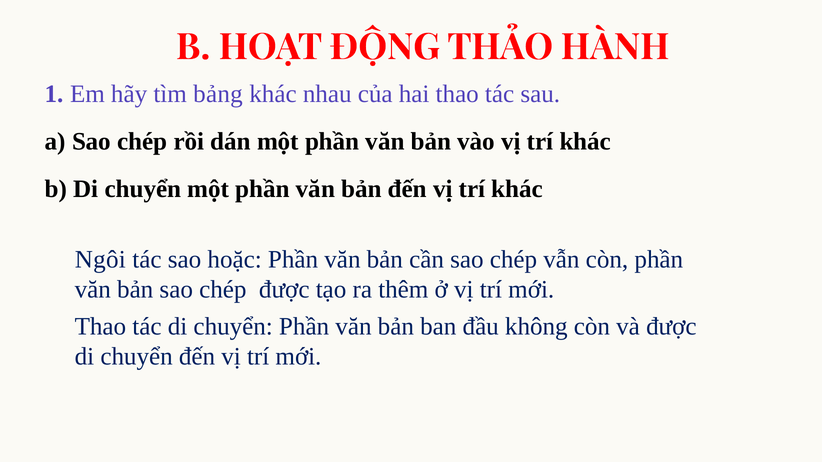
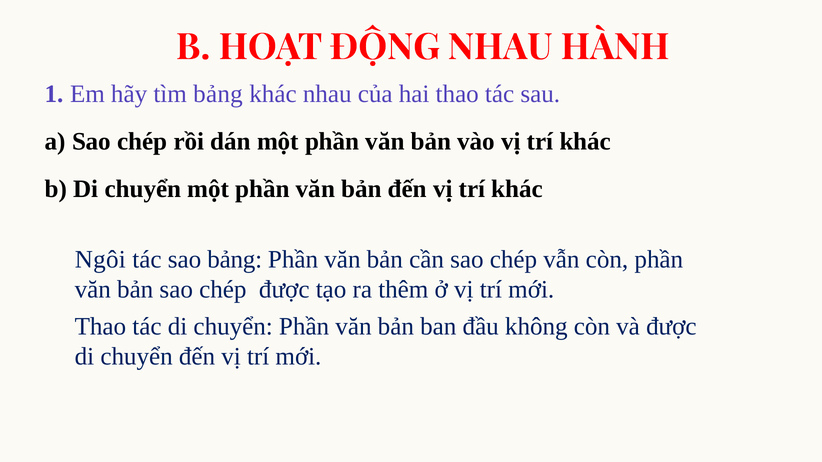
ĐỘNG THẢO: THẢO -> NHAU
sao hoặc: hoặc -> bảng
